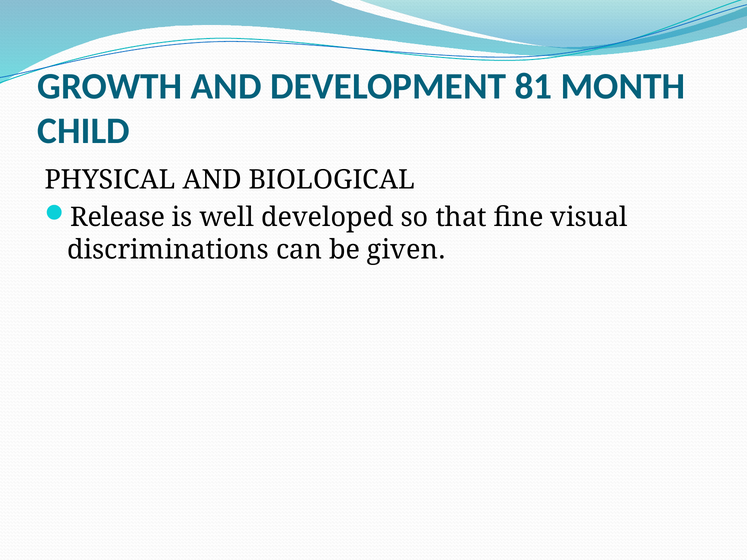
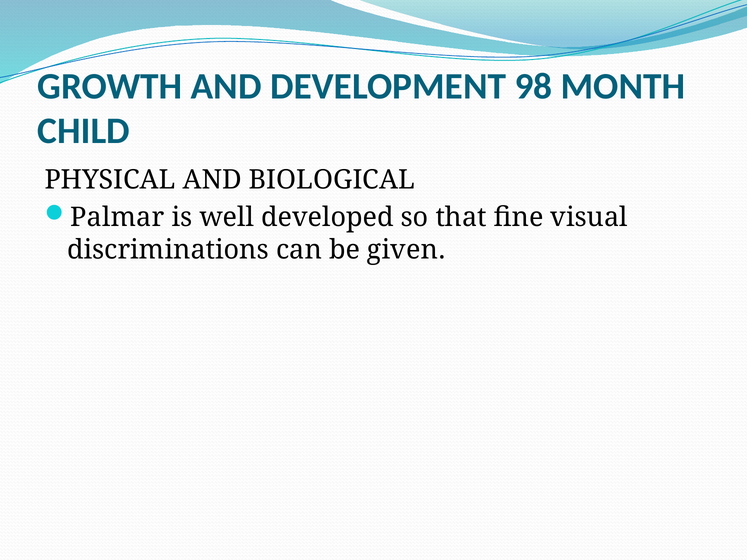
81: 81 -> 98
Release: Release -> Palmar
